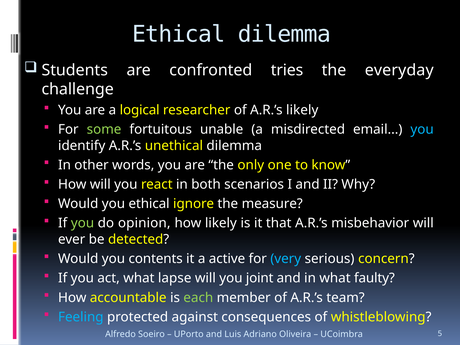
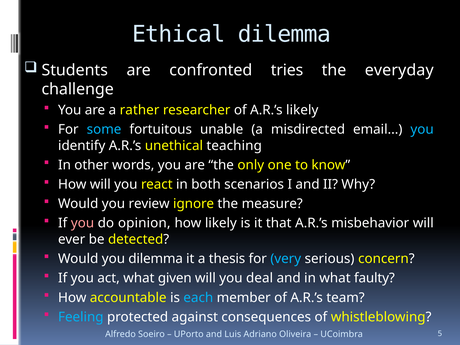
logical: logical -> rather
some colour: light green -> light blue
unethical dilemma: dilemma -> teaching
you ethical: ethical -> review
you at (83, 223) colour: light green -> pink
you contents: contents -> dilemma
active: active -> thesis
lapse: lapse -> given
joint: joint -> deal
each colour: light green -> light blue
